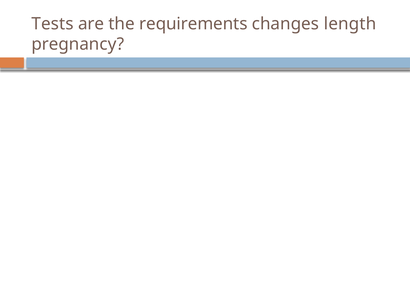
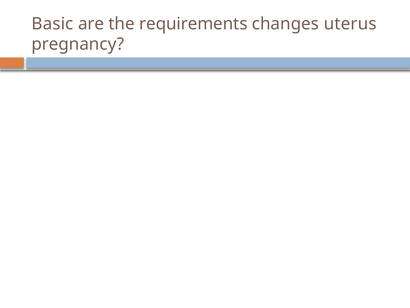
Tests: Tests -> Basic
length: length -> uterus
